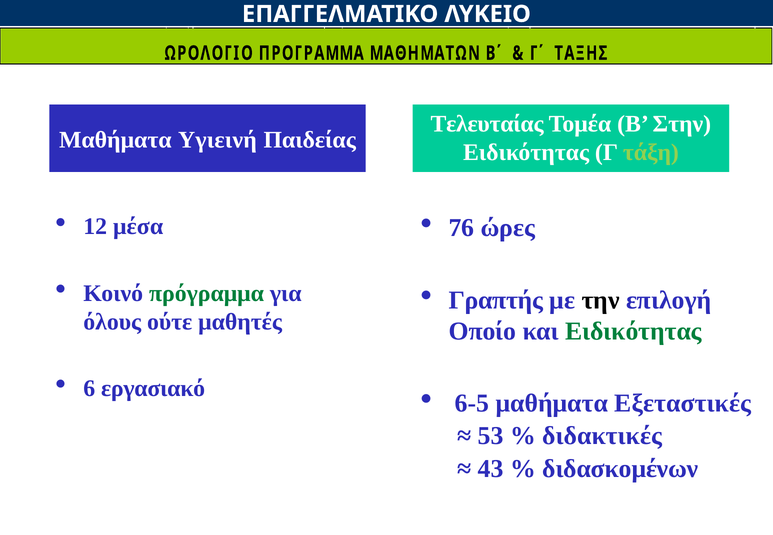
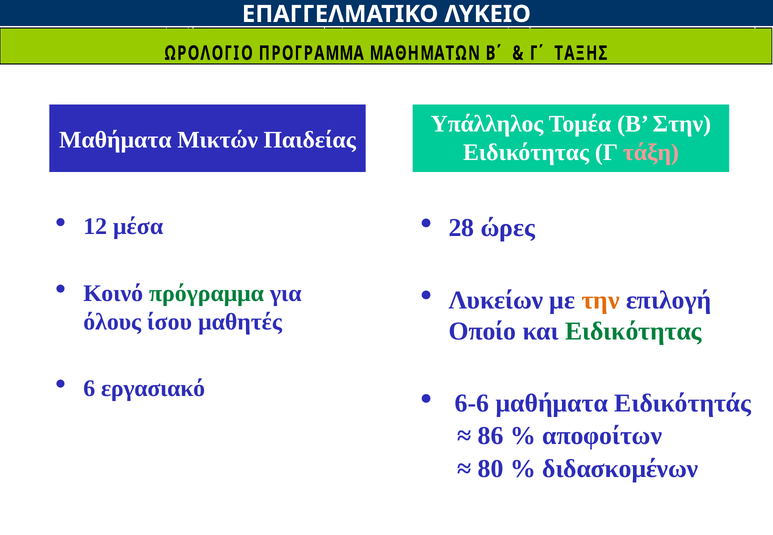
Τελευταίας: Τελευταίας -> Υπάλληλος
Υγιεινή: Υγιεινή -> Μικτών
τάξη colour: light green -> pink
76: 76 -> 28
Γραπτής: Γραπτής -> Λυκείων
την colour: black -> orange
ούτε: ούτε -> ίσου
6-5: 6-5 -> 6-6
Εξεταστικές: Εξεταστικές -> Ειδικότητάς
53: 53 -> 86
διδακτικές: διδακτικές -> αποφοίτων
43: 43 -> 80
